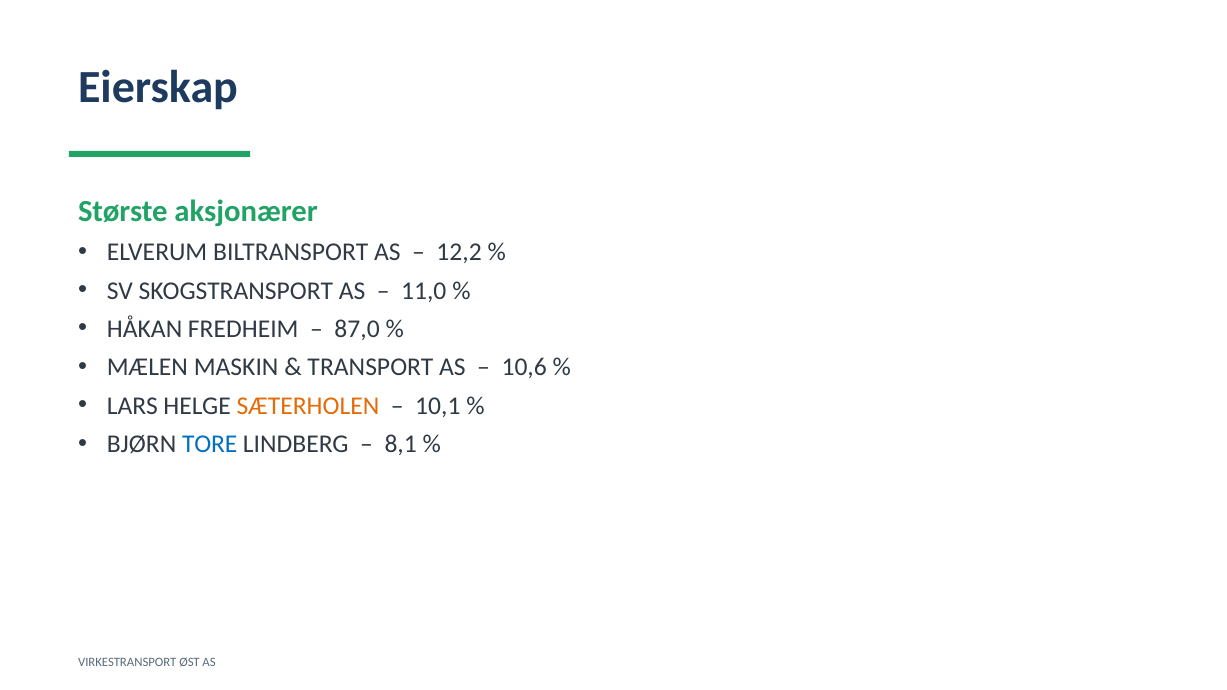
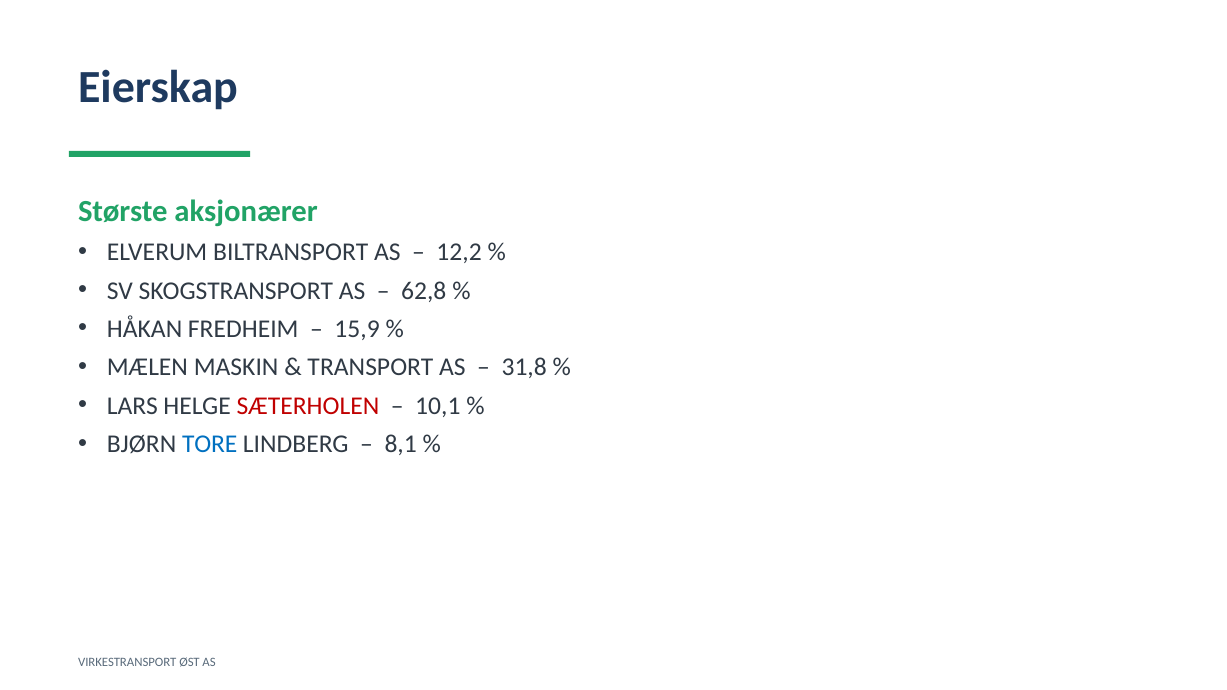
11,0: 11,0 -> 62,8
87,0: 87,0 -> 15,9
10,6: 10,6 -> 31,8
SÆTERHOLEN colour: orange -> red
